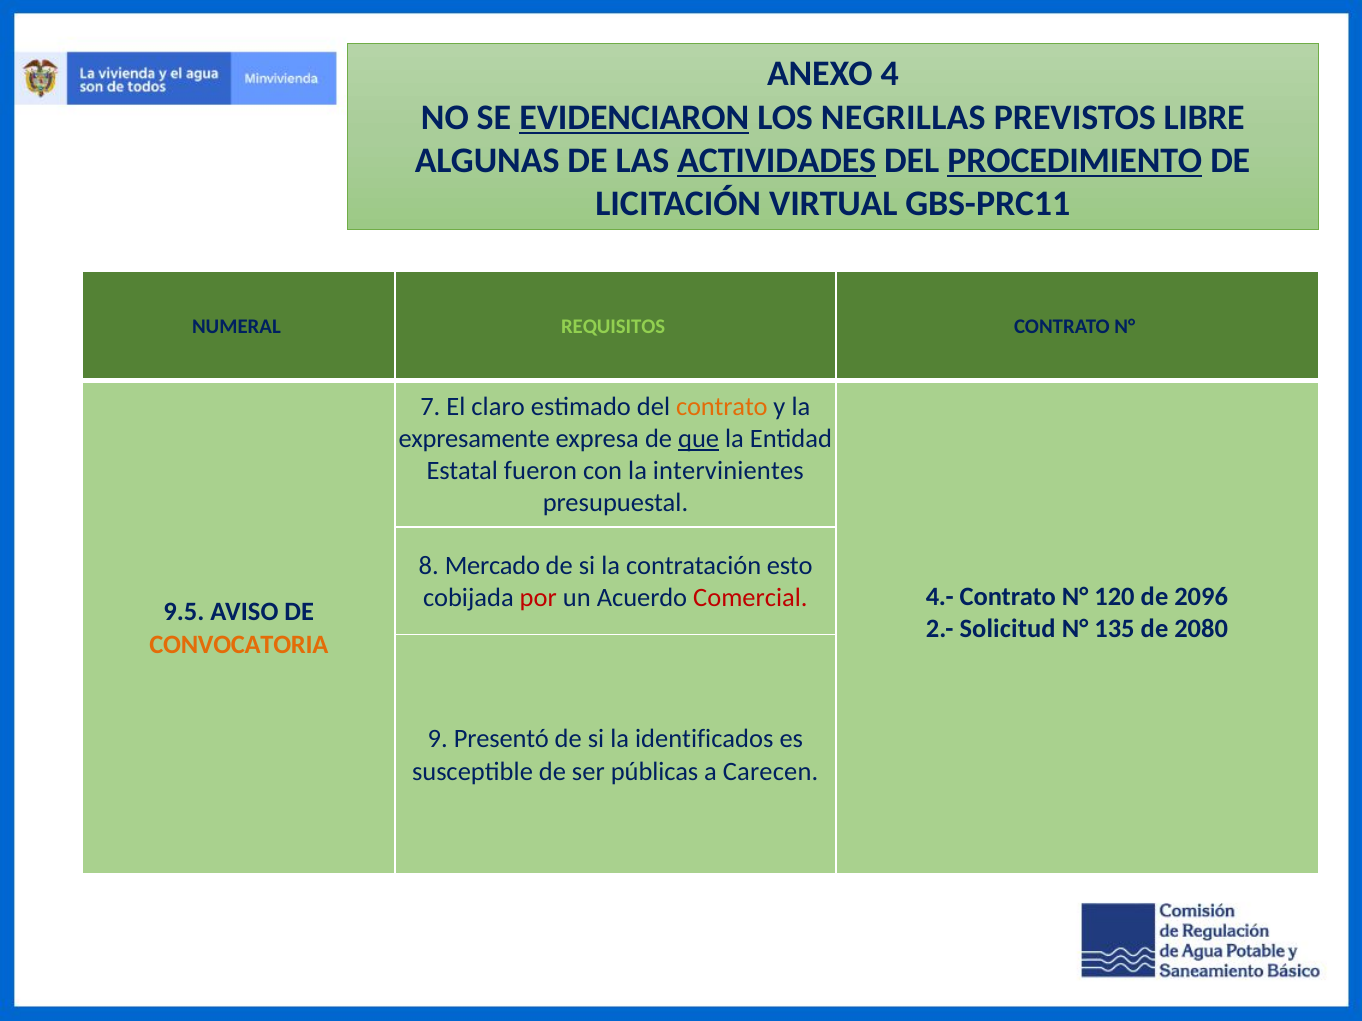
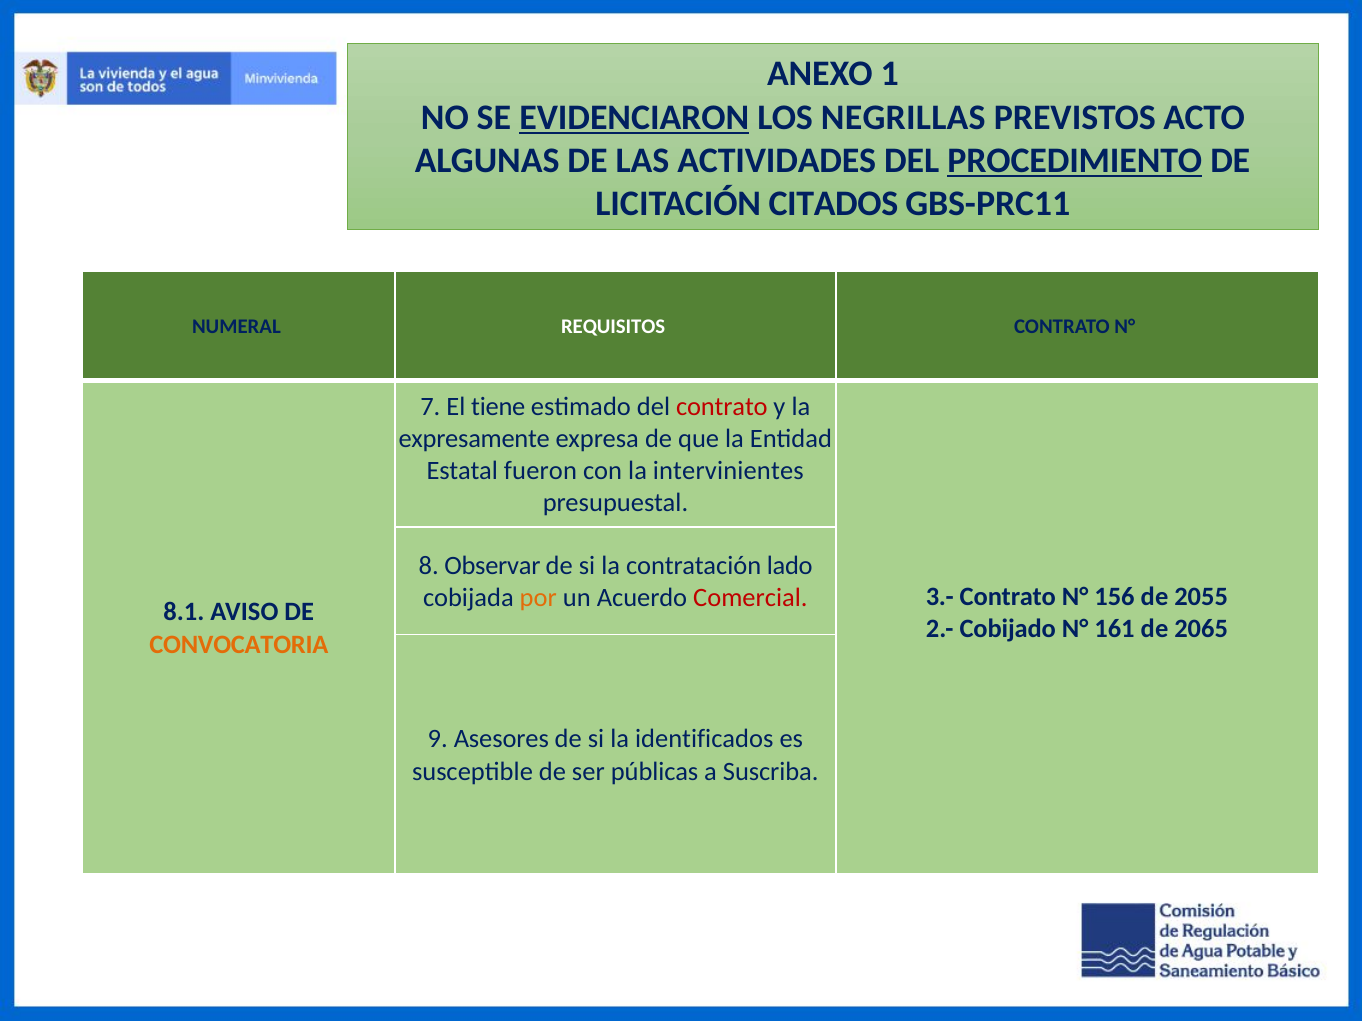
4: 4 -> 1
LIBRE: LIBRE -> ACTO
ACTIVIDADES underline: present -> none
VIRTUAL: VIRTUAL -> CITADOS
REQUISITOS colour: light green -> white
claro: claro -> tiene
contrato at (722, 407) colour: orange -> red
que underline: present -> none
Mercado: Mercado -> Observar
esto: esto -> lado
4.-: 4.- -> 3.-
120: 120 -> 156
2096: 2096 -> 2055
por colour: red -> orange
9.5: 9.5 -> 8.1
Solicitud: Solicitud -> Cobijado
135: 135 -> 161
2080: 2080 -> 2065
Presentó: Presentó -> Asesores
Carecen: Carecen -> Suscriba
